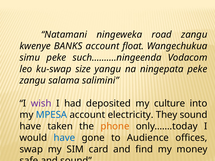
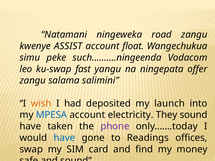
BANKS: BANKS -> ASSIST
size: size -> fast
ningepata peke: peke -> offer
wish colour: purple -> orange
culture: culture -> launch
phone colour: orange -> purple
Audience: Audience -> Readings
